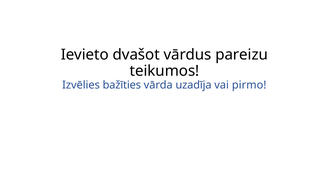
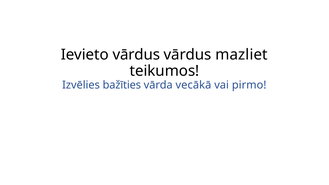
Ievieto dvašot: dvašot -> vārdus
pareizu: pareizu -> mazliet
uzadīja: uzadīja -> vecākā
